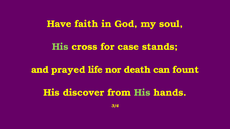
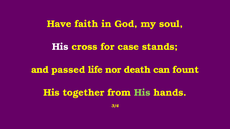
His at (60, 47) colour: light green -> white
prayed: prayed -> passed
discover: discover -> together
